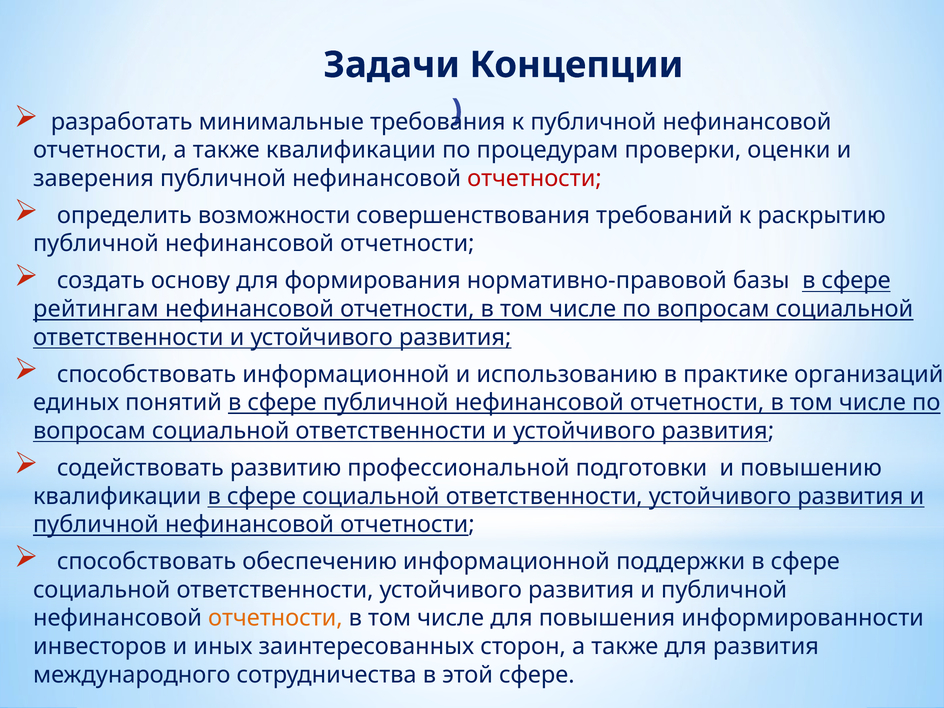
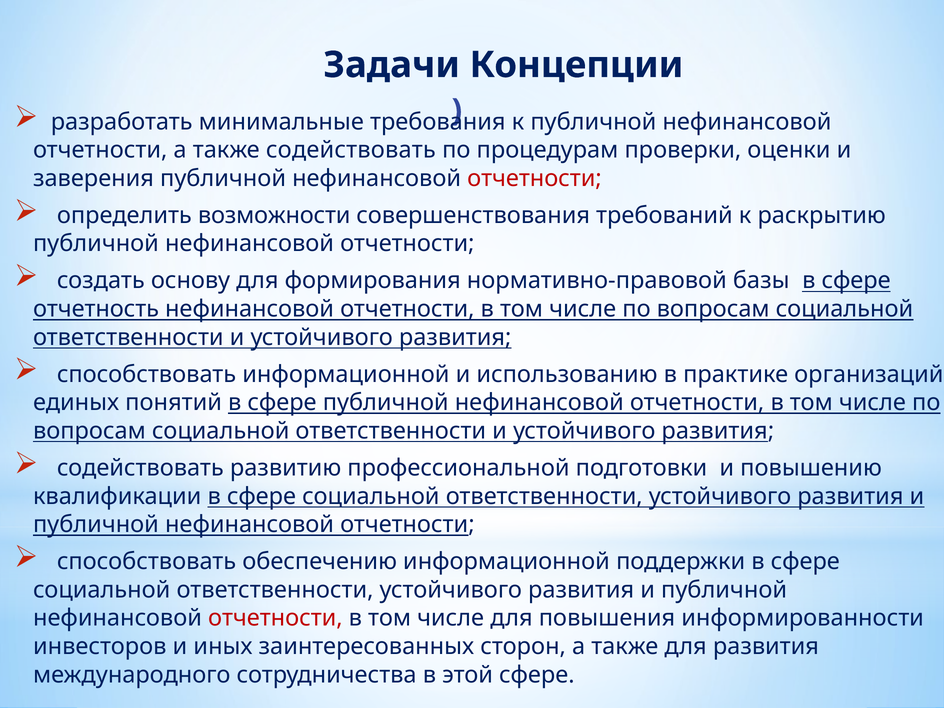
также квалификации: квалификации -> содействовать
рейтингам: рейтингам -> отчетность
отчетности at (275, 618) colour: orange -> red
